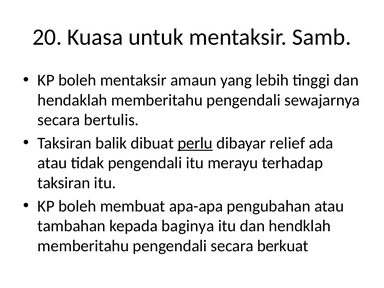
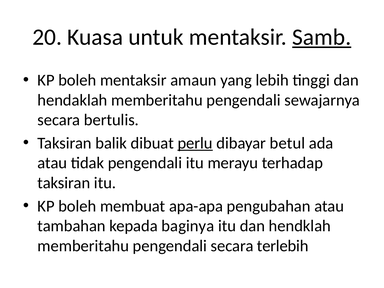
Samb underline: none -> present
relief: relief -> betul
berkuat: berkuat -> terlebih
